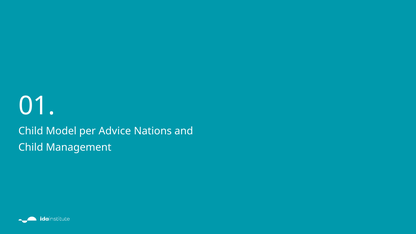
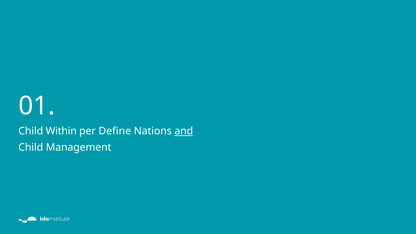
Model: Model -> Within
Advice: Advice -> Define
and underline: none -> present
